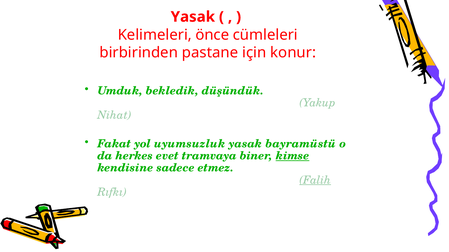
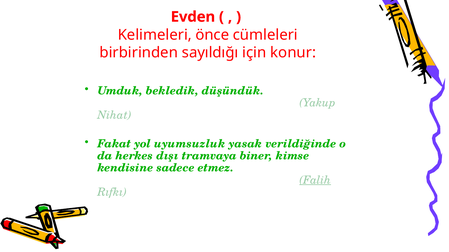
Yasak at (193, 17): Yasak -> Evden
pastane: pastane -> sayıldığı
bayramüstü: bayramüstü -> verildiğinde
evet: evet -> dışı
kimse underline: present -> none
